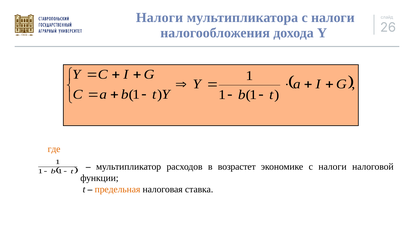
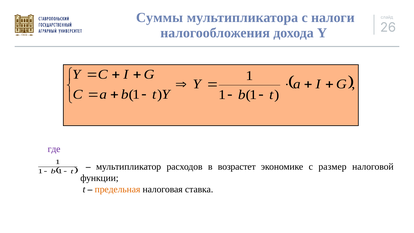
Налоги at (160, 18): Налоги -> Суммы
где colour: orange -> purple
с налоги: налоги -> размер
